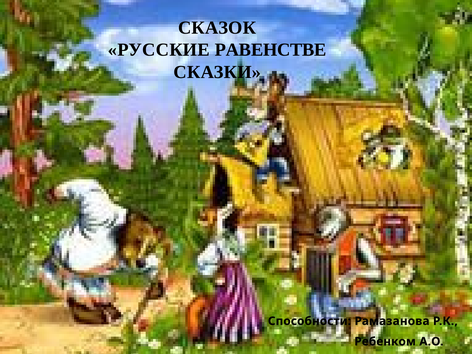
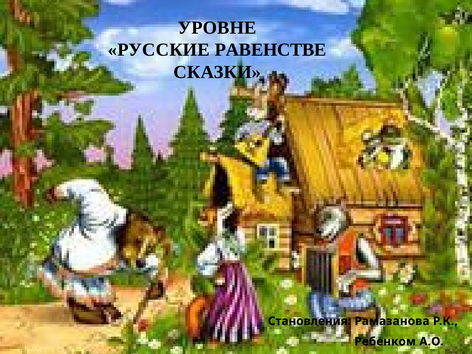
СКАЗОК: СКАЗОК -> УРОВНЕ
Способности: Способности -> Становления
